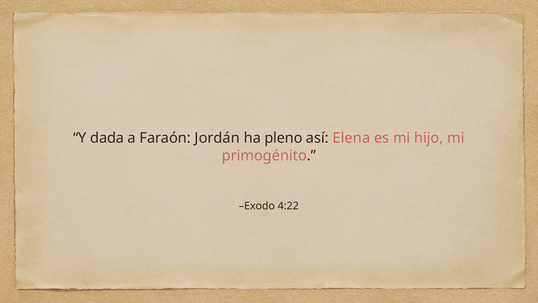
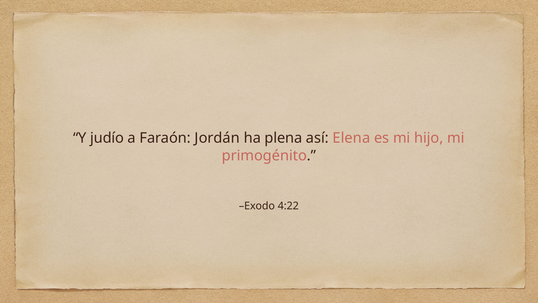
dada: dada -> judío
pleno: pleno -> plena
